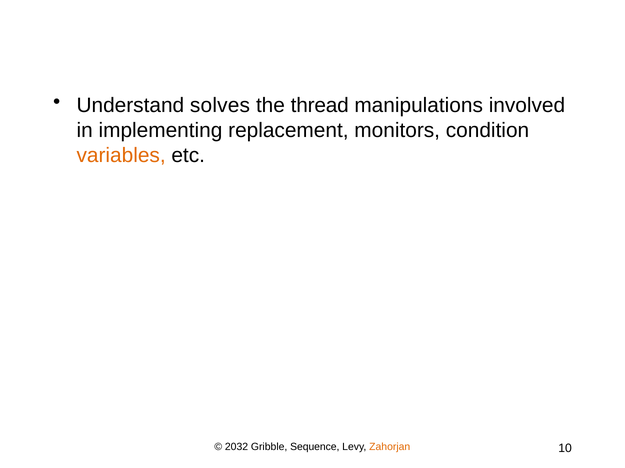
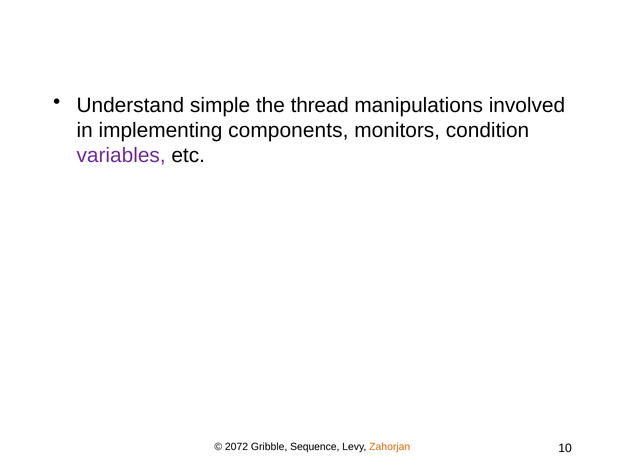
solves: solves -> simple
replacement: replacement -> components
variables colour: orange -> purple
2032: 2032 -> 2072
